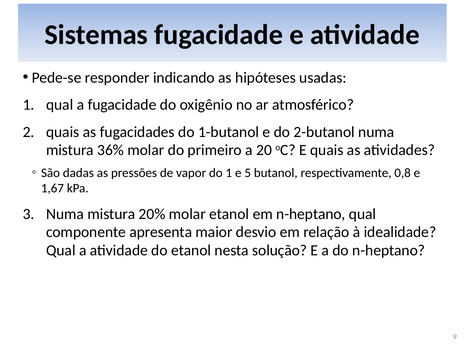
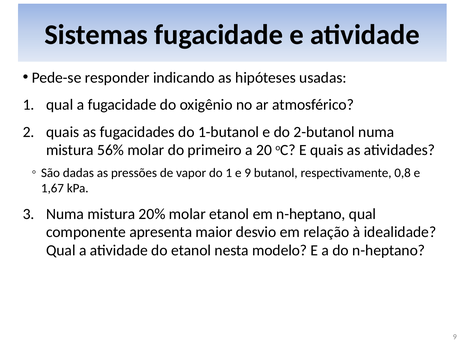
36%: 36% -> 56%
e 5: 5 -> 9
solução: solução -> modelo
